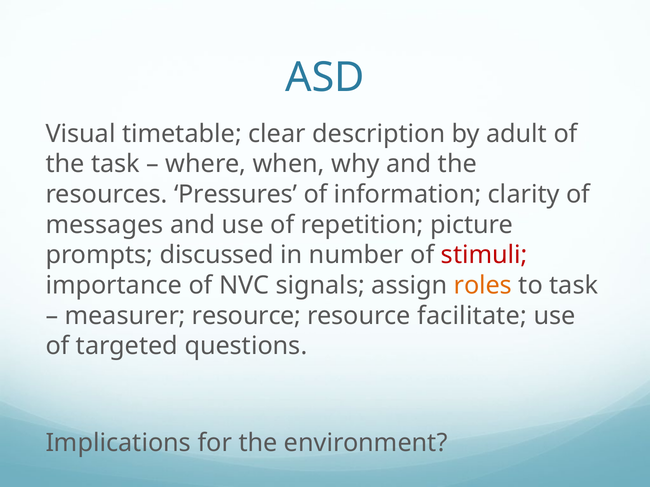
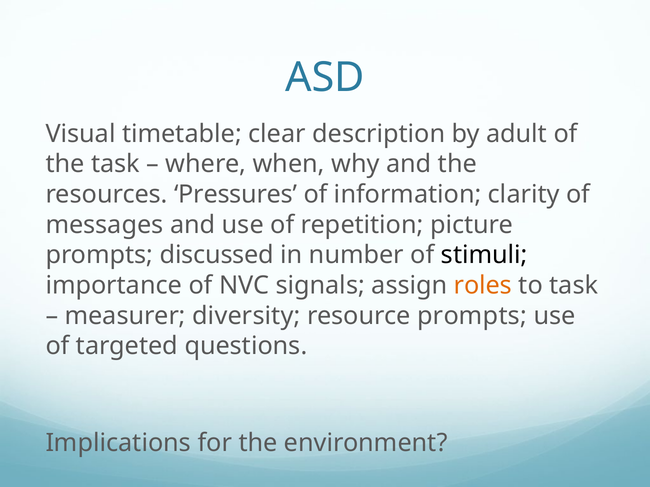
stimuli colour: red -> black
measurer resource: resource -> diversity
resource facilitate: facilitate -> prompts
